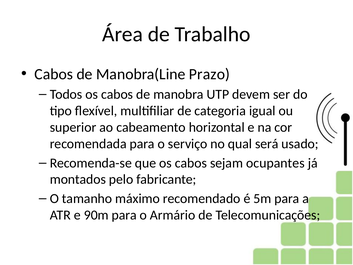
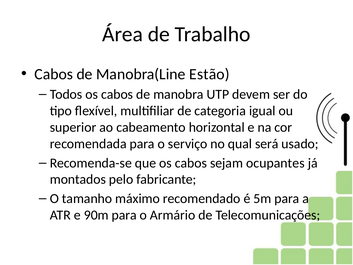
Prazo: Prazo -> Estão
